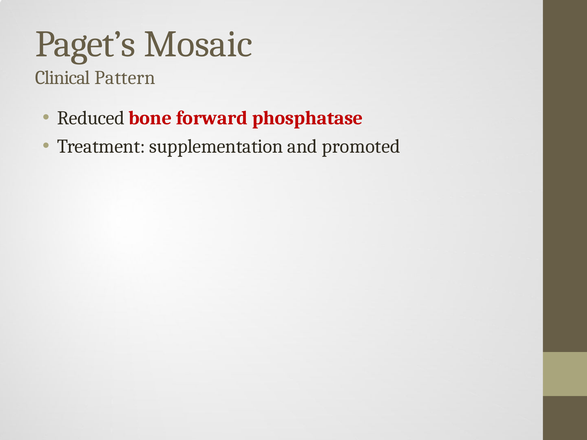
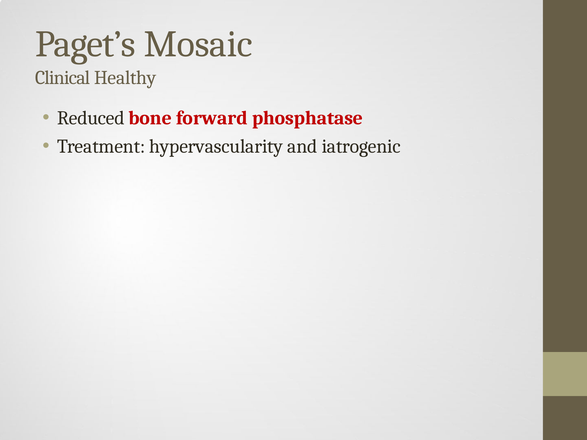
Pattern: Pattern -> Healthy
supplementation: supplementation -> hypervascularity
promoted: promoted -> iatrogenic
